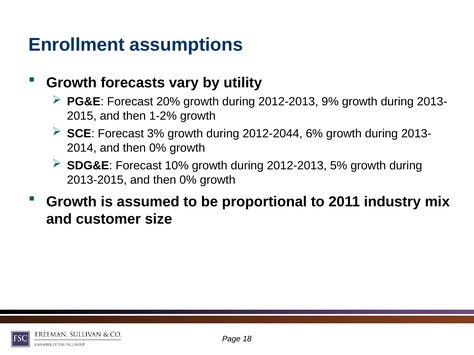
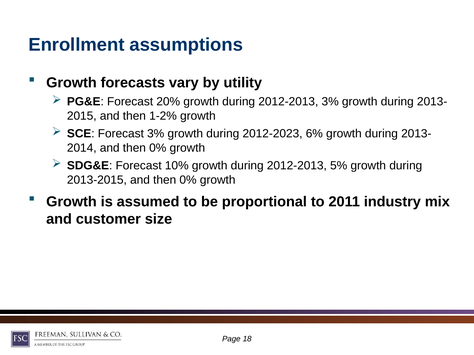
2012-2013 9%: 9% -> 3%
2012-2044: 2012-2044 -> 2012-2023
